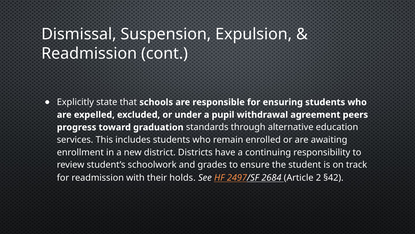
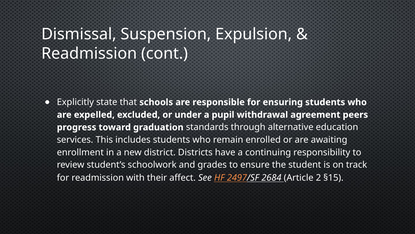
holds: holds -> affect
§42: §42 -> §15
